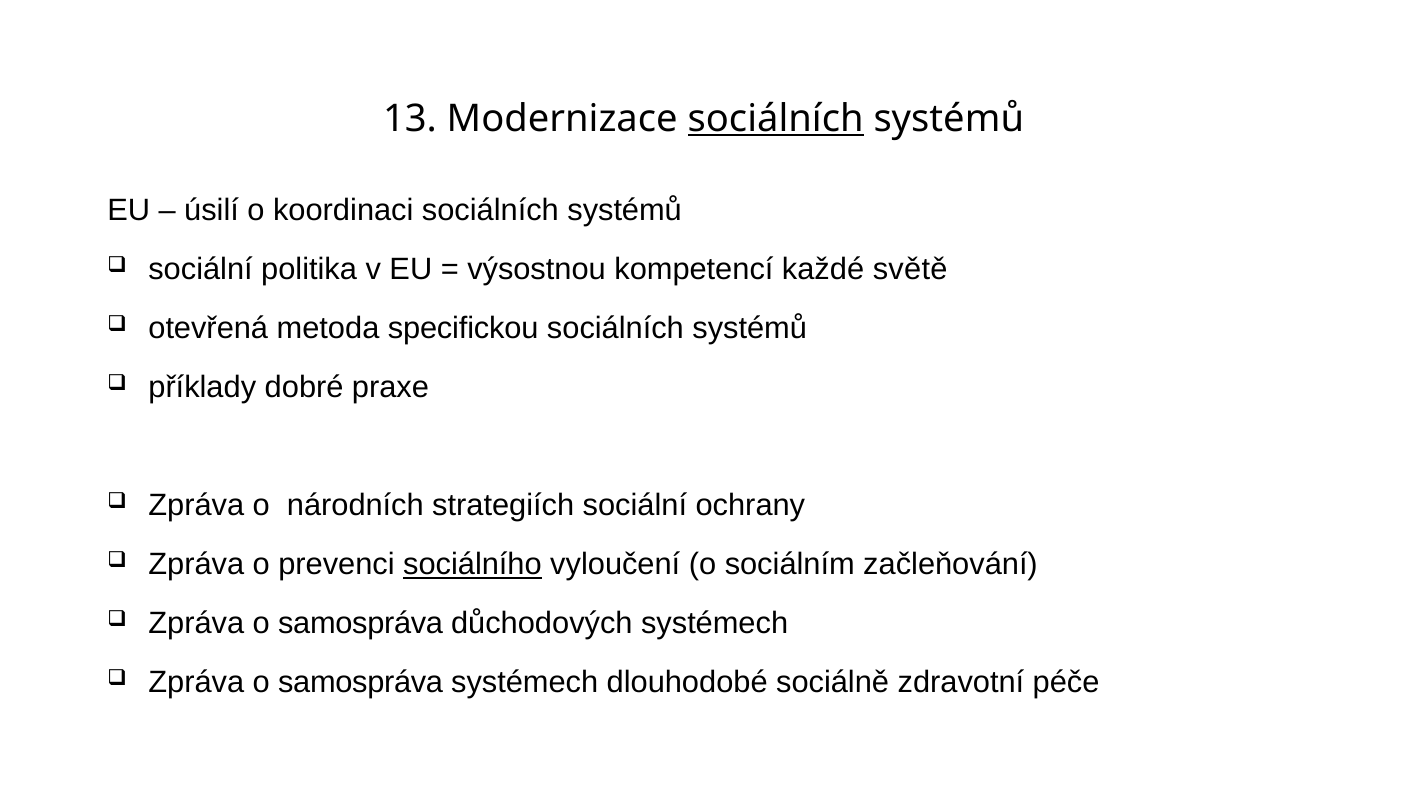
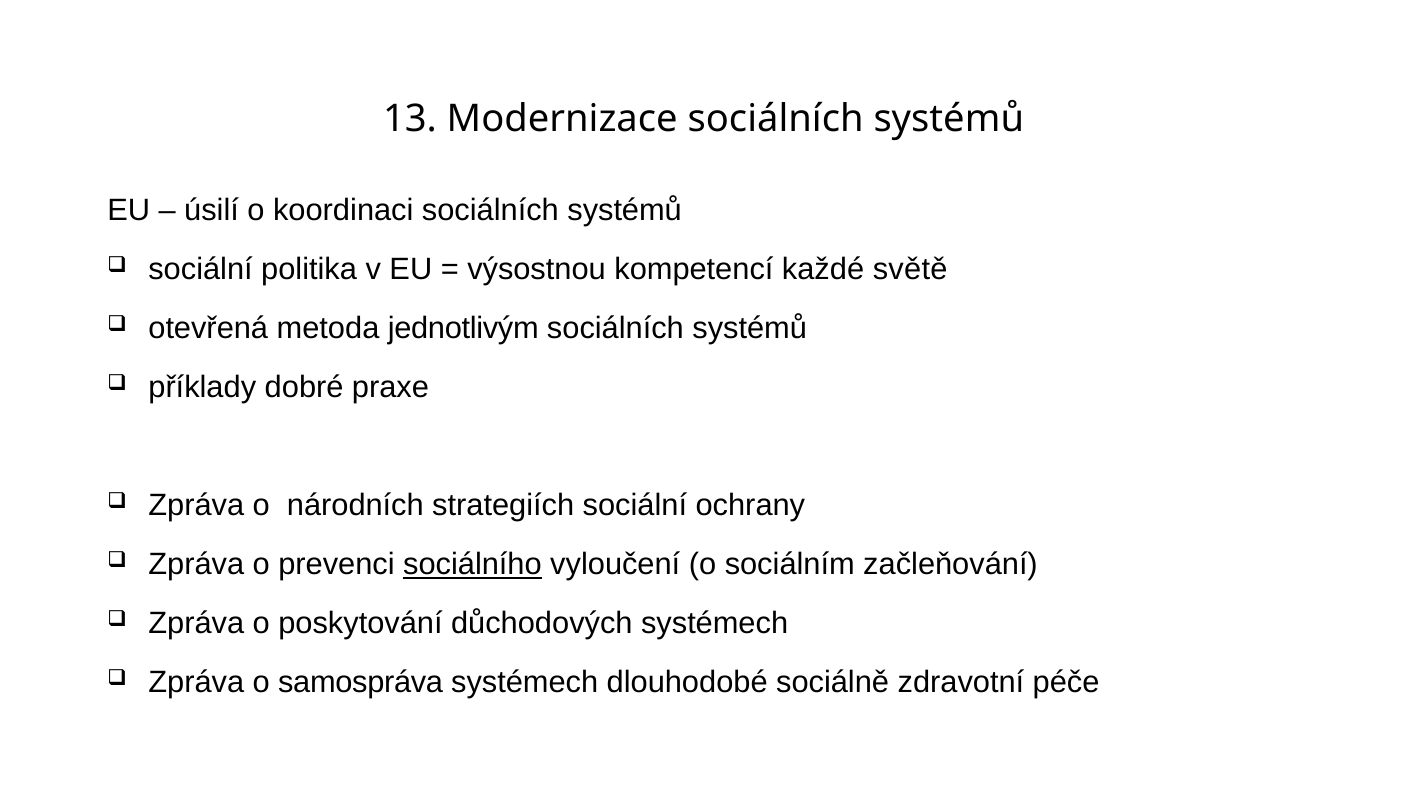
sociálních at (776, 118) underline: present -> none
specifickou: specifickou -> jednotlivým
samospráva at (361, 624): samospráva -> poskytování
